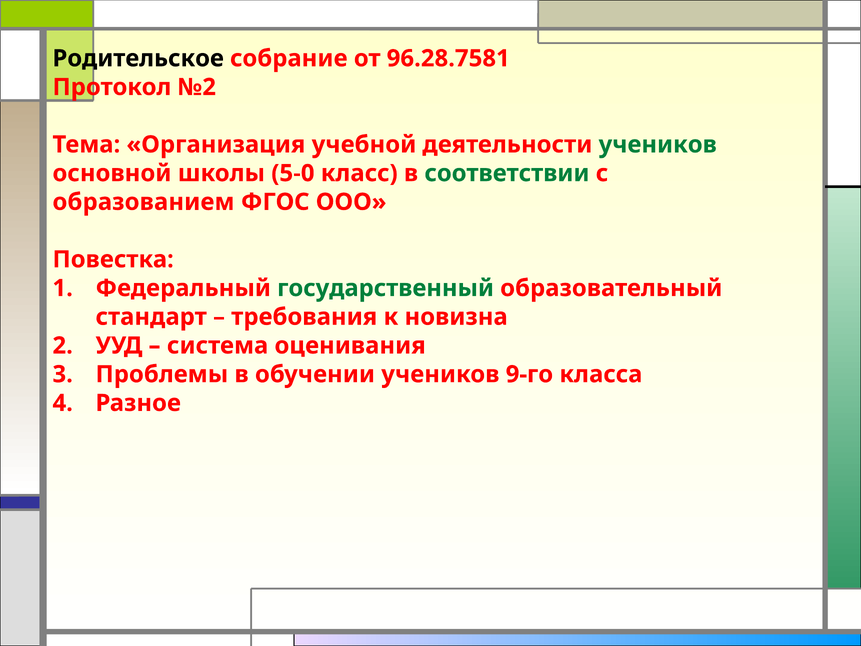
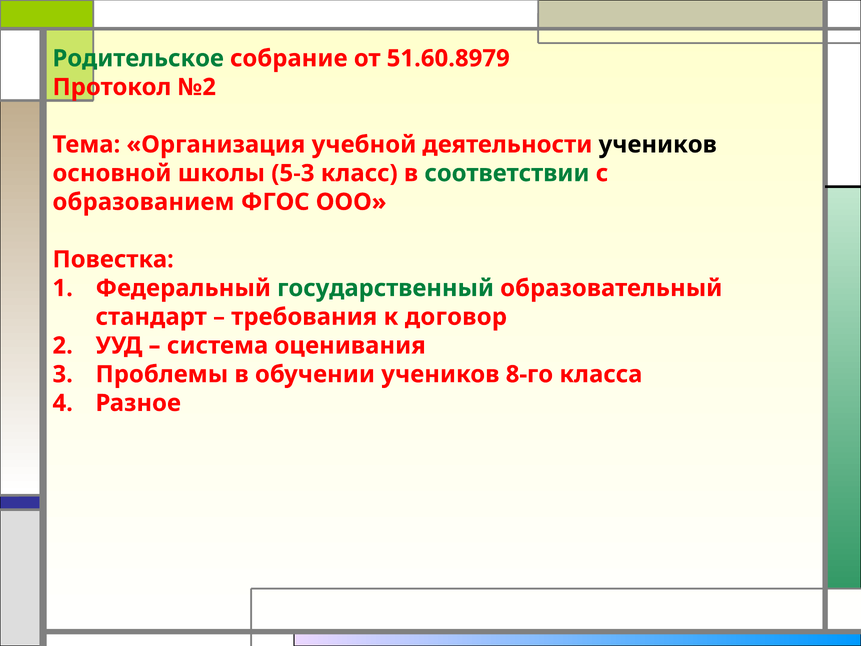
Родительское colour: black -> green
96.28.7581: 96.28.7581 -> 51.60.8979
учеников at (658, 145) colour: green -> black
5-0: 5-0 -> 5-3
новизна: новизна -> договор
9-го: 9-го -> 8-го
